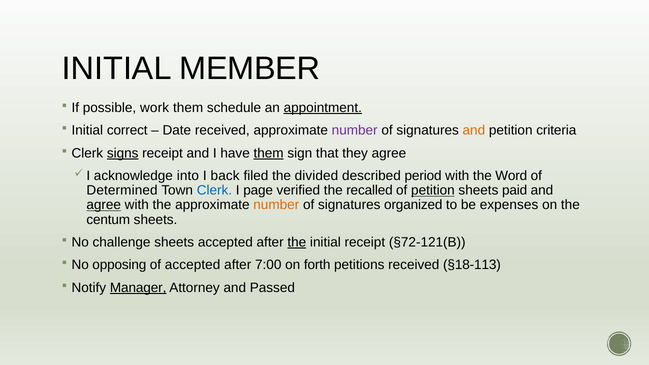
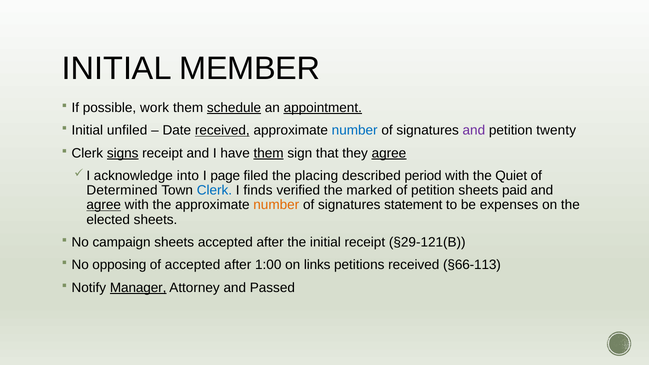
schedule underline: none -> present
correct: correct -> unfiled
received at (222, 130) underline: none -> present
number at (355, 130) colour: purple -> blue
and at (474, 130) colour: orange -> purple
criteria: criteria -> twenty
agree at (389, 153) underline: none -> present
back: back -> page
divided: divided -> placing
Word: Word -> Quiet
page: page -> finds
recalled: recalled -> marked
petition at (433, 190) underline: present -> none
organized: organized -> statement
centum: centum -> elected
challenge: challenge -> campaign
the at (297, 242) underline: present -> none
§72-121(B: §72-121(B -> §29-121(B
7:00: 7:00 -> 1:00
forth: forth -> links
§18-113: §18-113 -> §66-113
